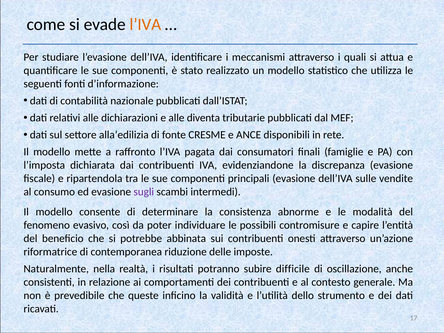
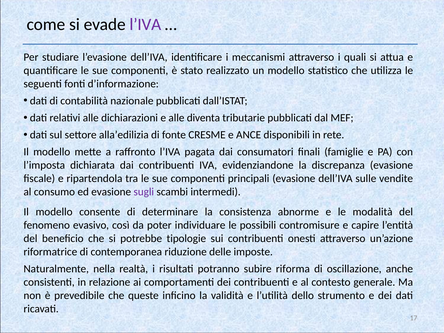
l’IVA at (145, 24) colour: orange -> purple
abbinata: abbinata -> tipologie
difficile: difficile -> riforma
